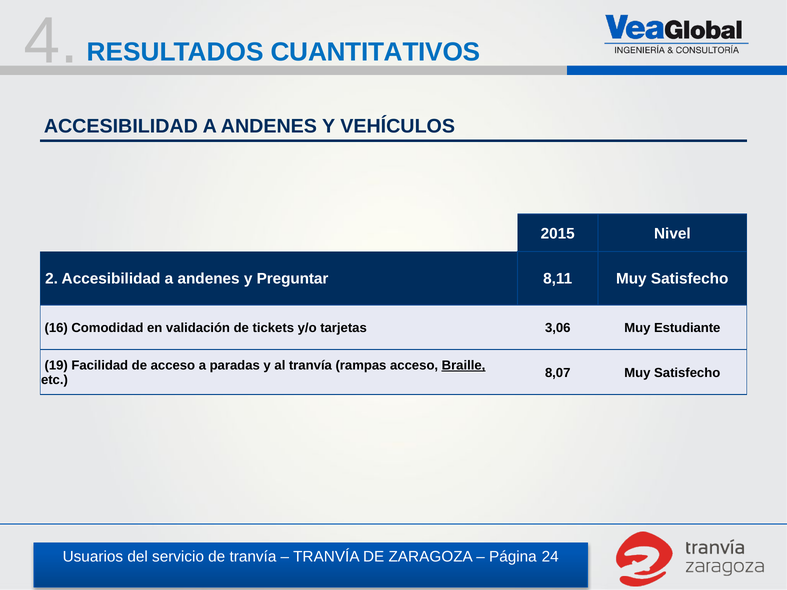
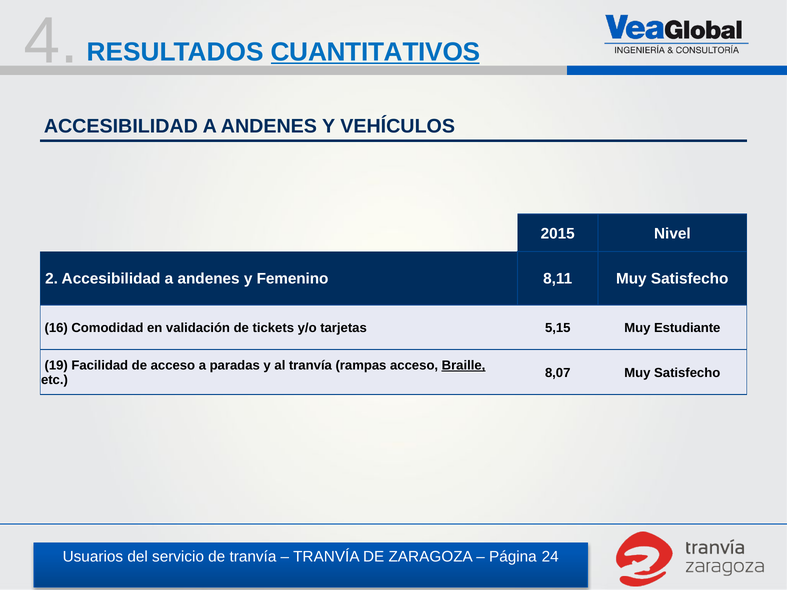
CUANTITATIVOS underline: none -> present
Preguntar: Preguntar -> Femenino
3,06: 3,06 -> 5,15
